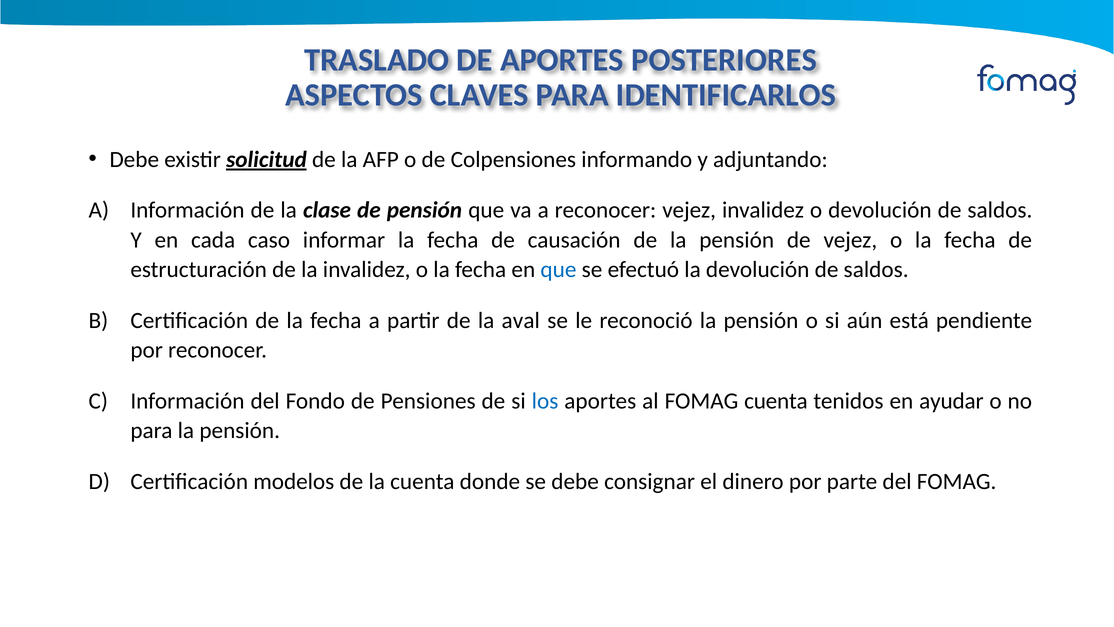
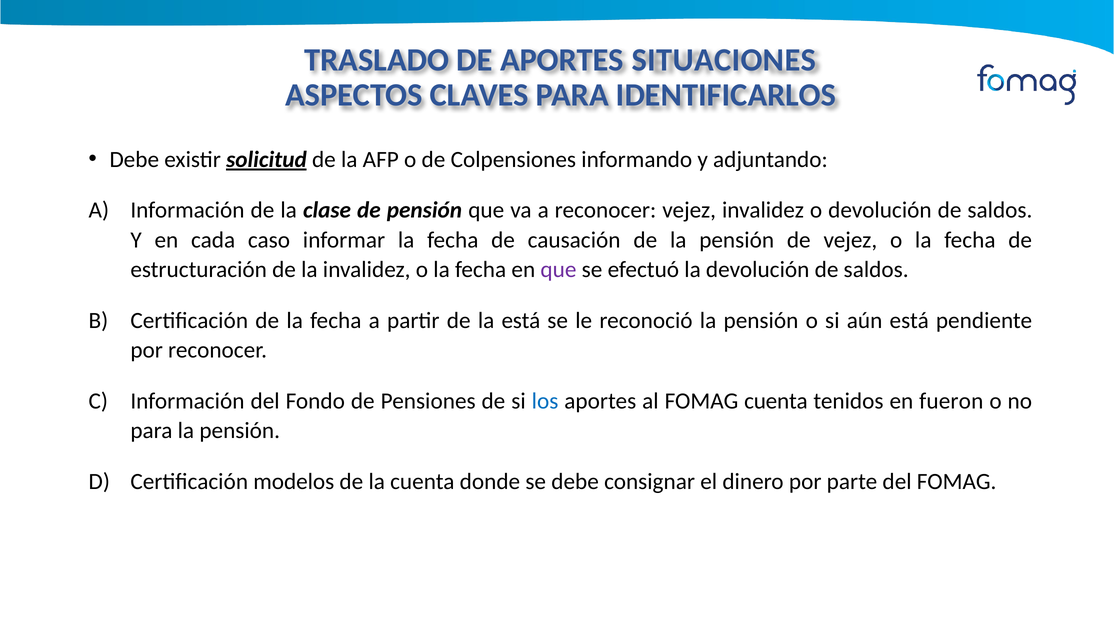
POSTERIORES: POSTERIORES -> SITUACIONES
que at (558, 270) colour: blue -> purple
la aval: aval -> está
ayudar: ayudar -> fueron
